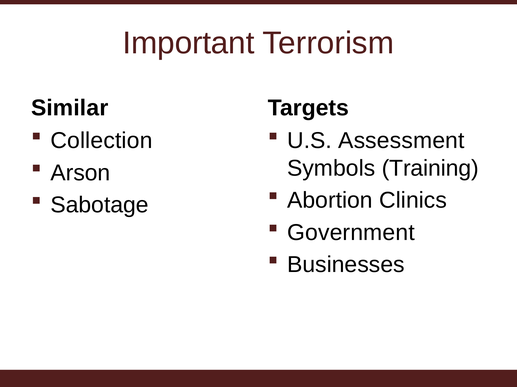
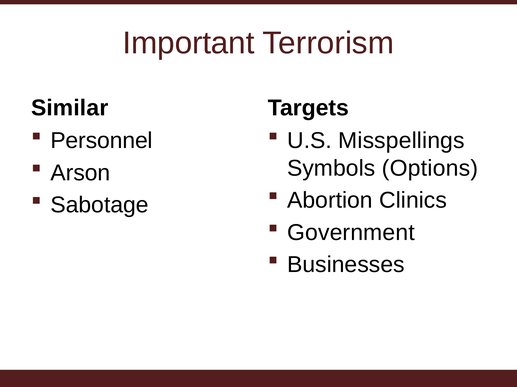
Collection: Collection -> Personnel
Assessment: Assessment -> Misspellings
Training: Training -> Options
